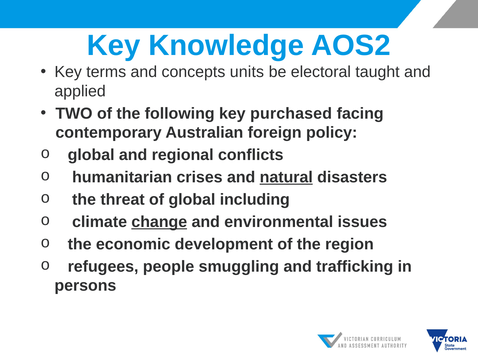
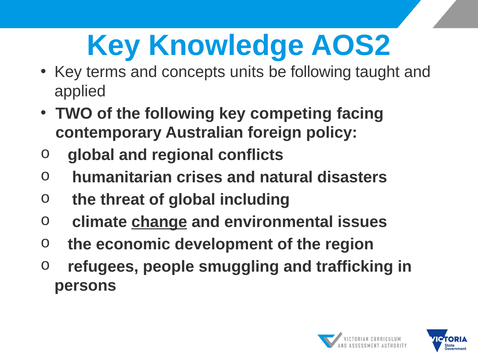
be electoral: electoral -> following
purchased: purchased -> competing
natural underline: present -> none
